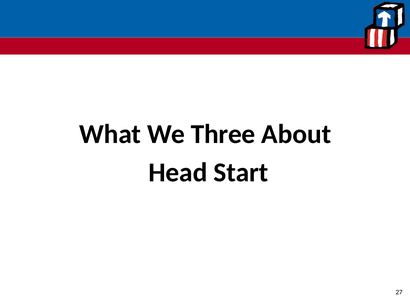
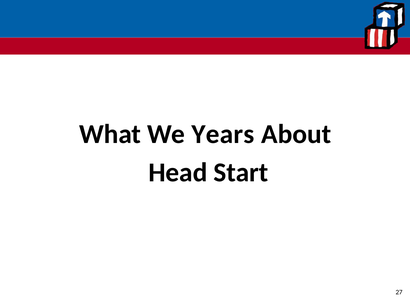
Three: Three -> Years
